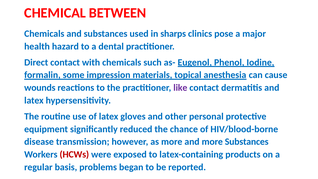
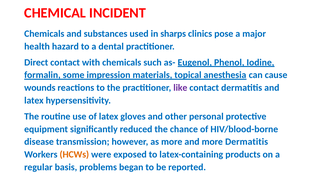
BETWEEN: BETWEEN -> INCIDENT
more Substances: Substances -> Dermatitis
HCWs colour: red -> orange
